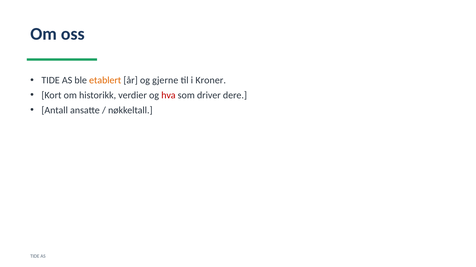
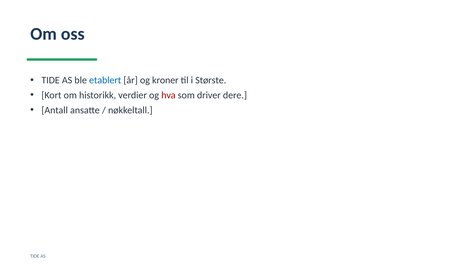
etablert colour: orange -> blue
gjerne: gjerne -> kroner
Kroner: Kroner -> Største
